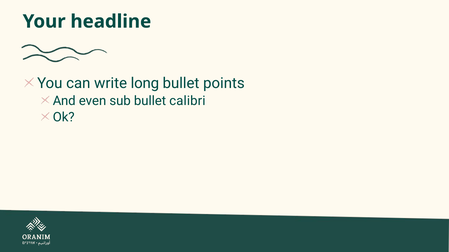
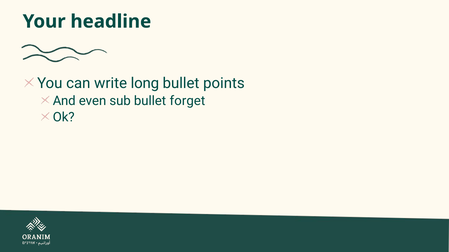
calibri: calibri -> forget
